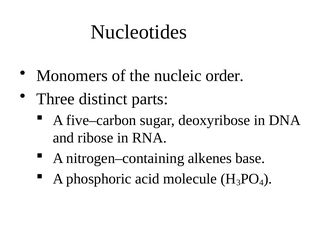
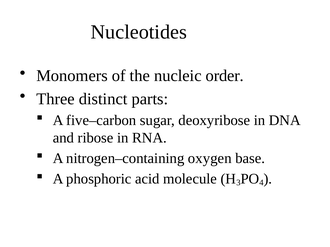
alkenes: alkenes -> oxygen
